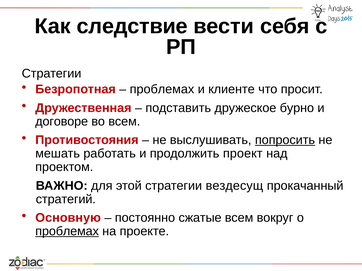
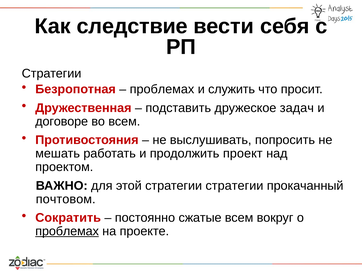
клиенте: клиенте -> служить
бурно: бурно -> задач
попросить underline: present -> none
стратегии вездесущ: вездесущ -> стратегии
стратегий: стратегий -> почтовом
Основную: Основную -> Сократить
